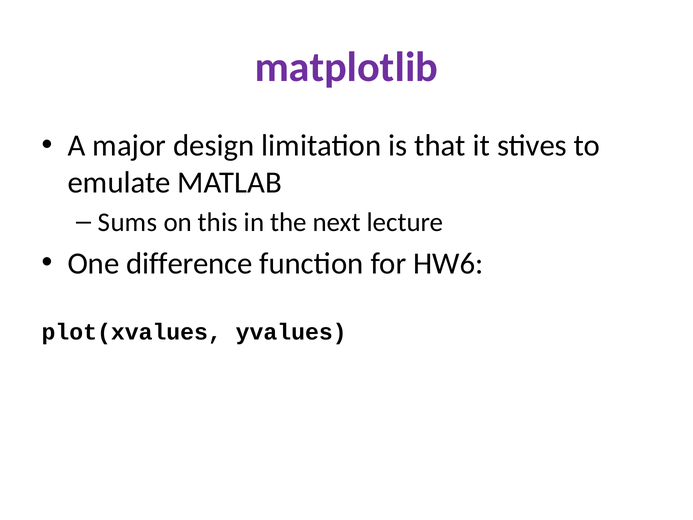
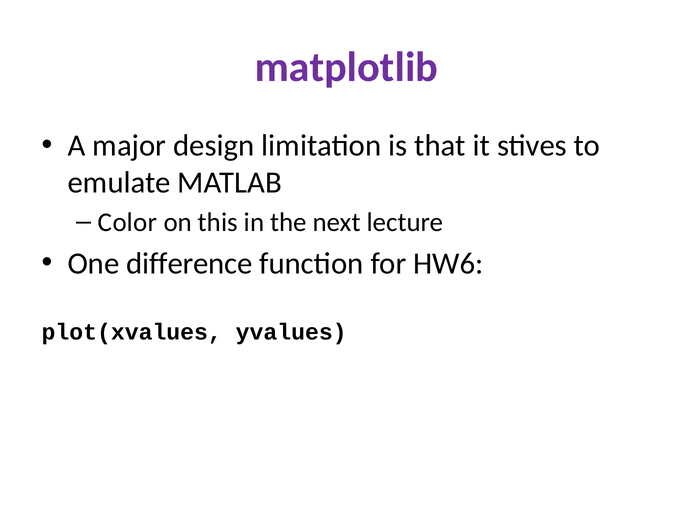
Sums: Sums -> Color
